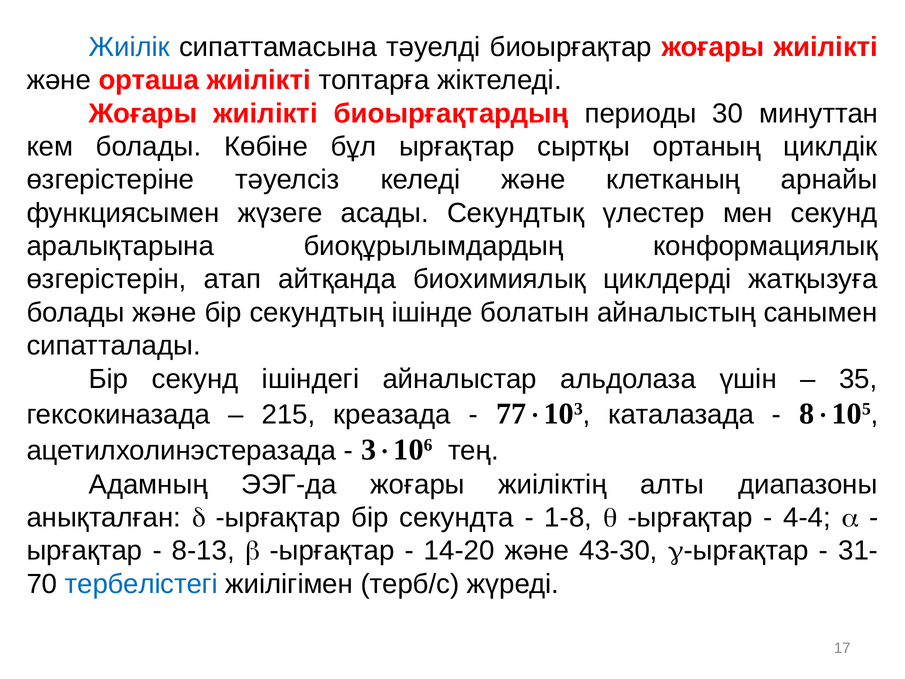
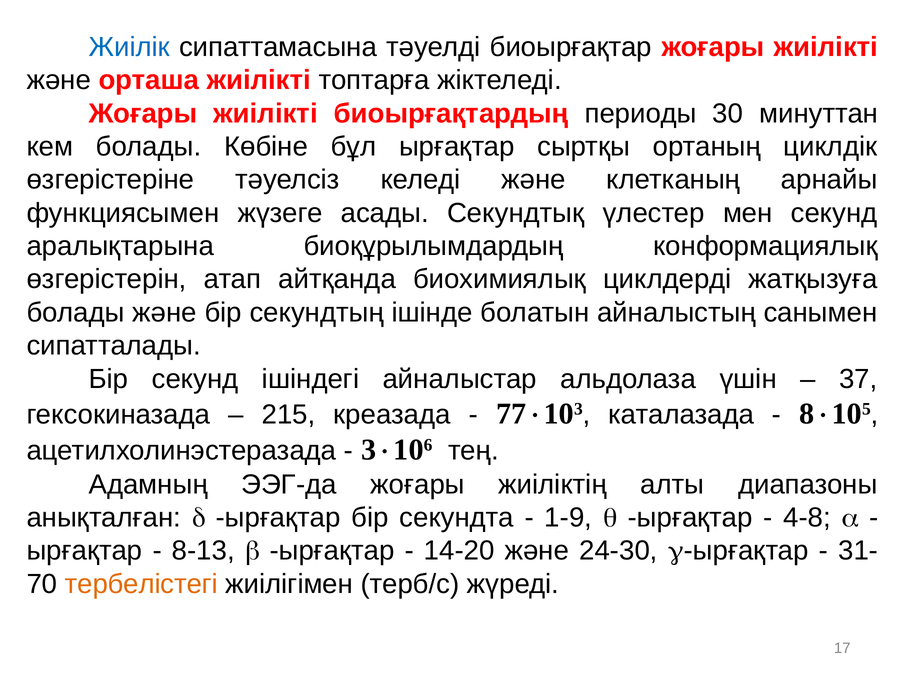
35: 35 -> 37
1-8: 1-8 -> 1-9
4-4: 4-4 -> 4-8
43-30: 43-30 -> 24-30
тербелістегі colour: blue -> orange
